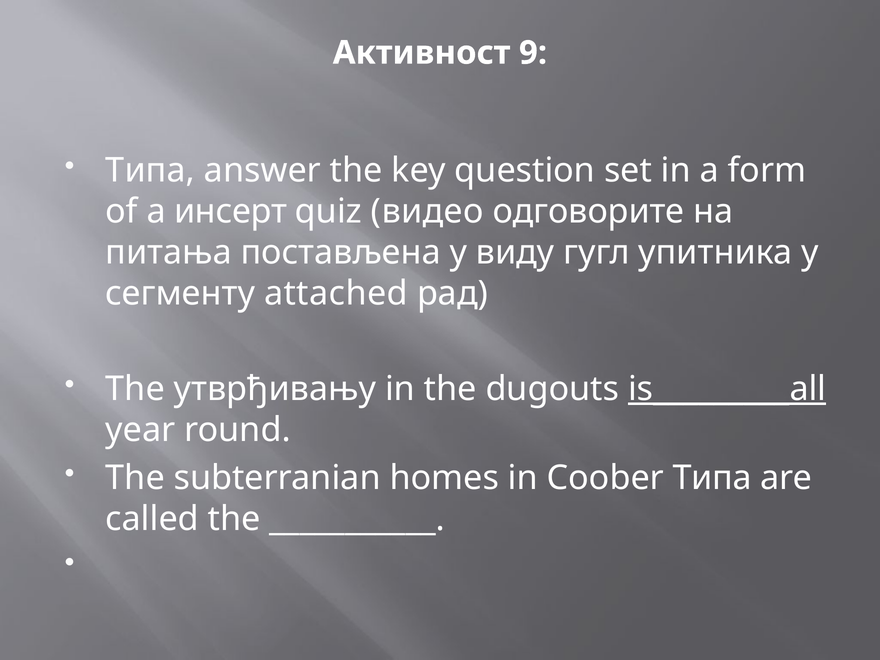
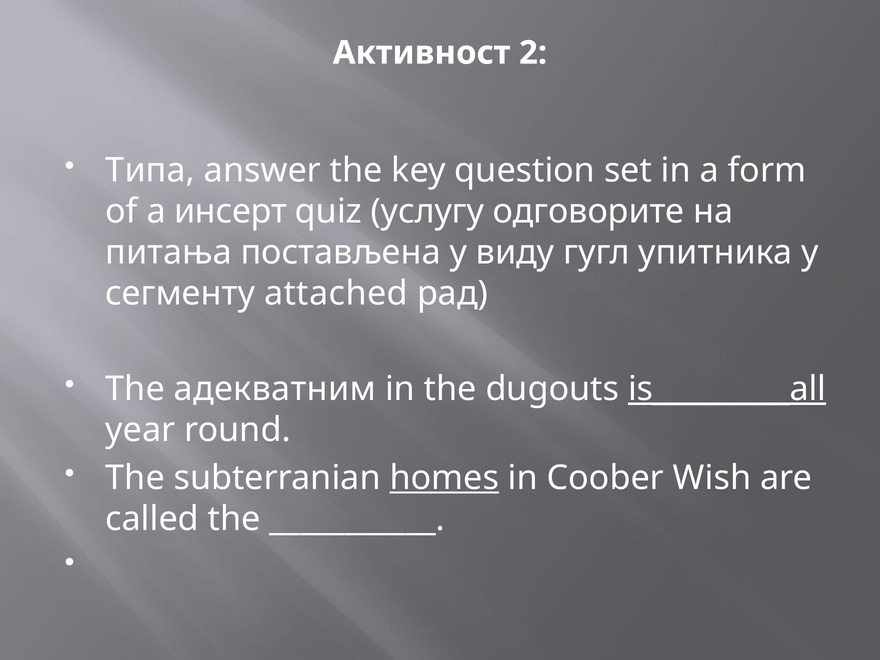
9: 9 -> 2
видео: видео -> услугу
утврђивању: утврђивању -> адекватним
homes underline: none -> present
Coober Типа: Типа -> Wish
